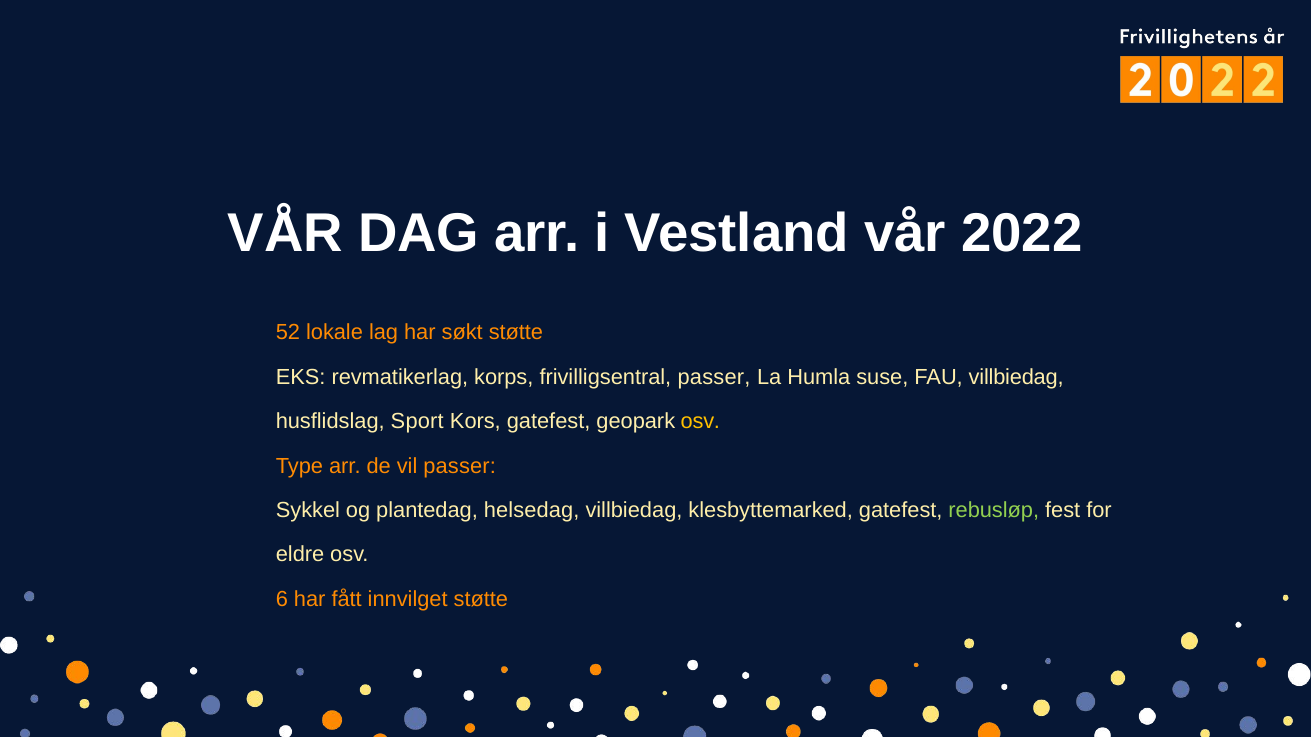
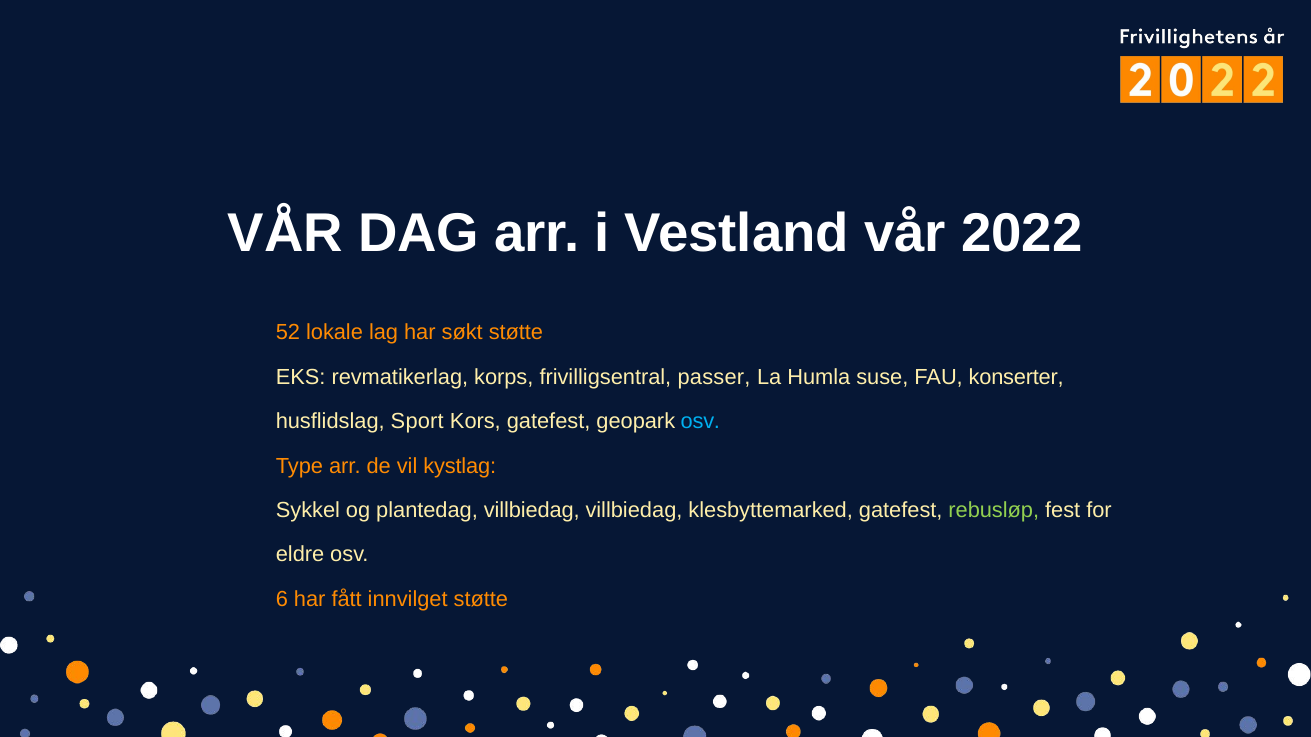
FAU villbiedag: villbiedag -> konserter
osv at (700, 422) colour: yellow -> light blue
vil passer: passer -> kystlag
plantedag helsedag: helsedag -> villbiedag
